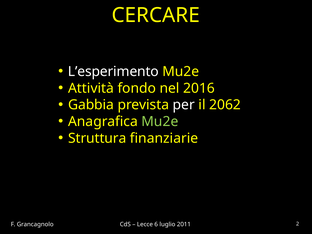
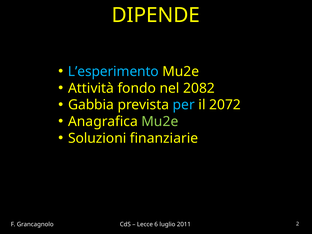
CERCARE: CERCARE -> DIPENDE
L’esperimento colour: white -> light blue
2016: 2016 -> 2082
per colour: white -> light blue
2062: 2062 -> 2072
Struttura: Struttura -> Soluzioni
